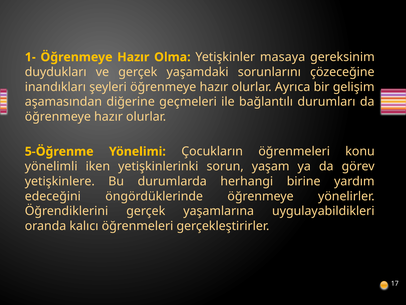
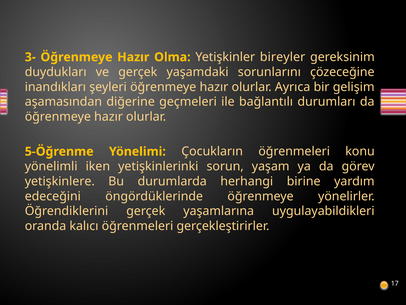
1-: 1- -> 3-
masaya: masaya -> bireyler
